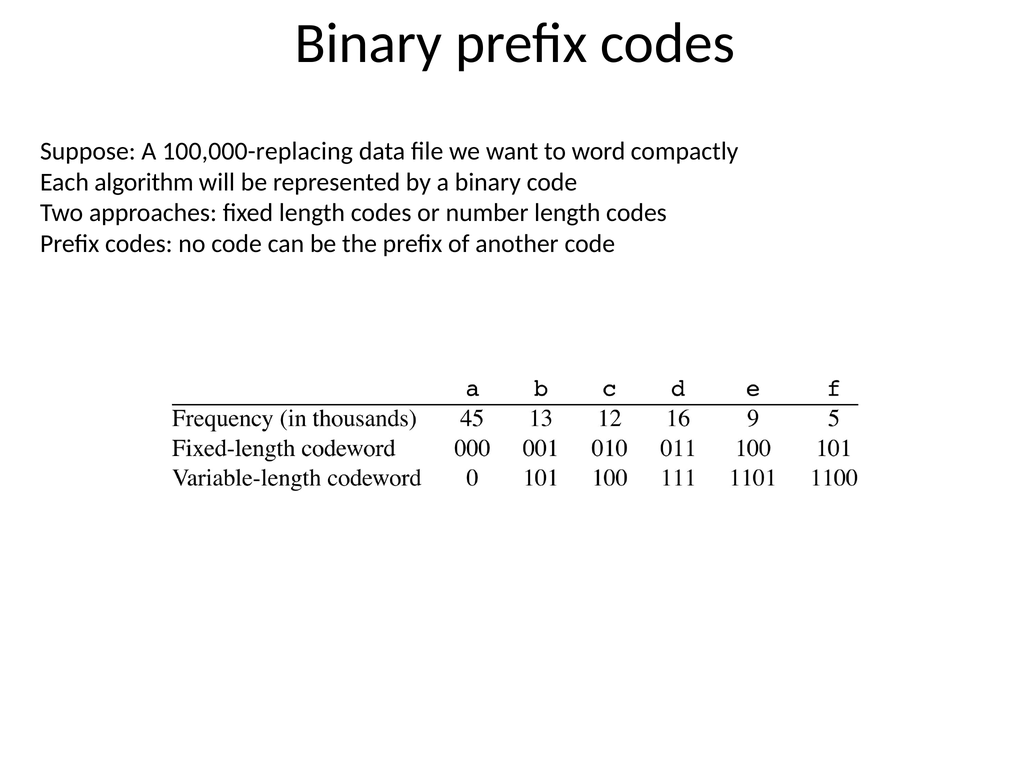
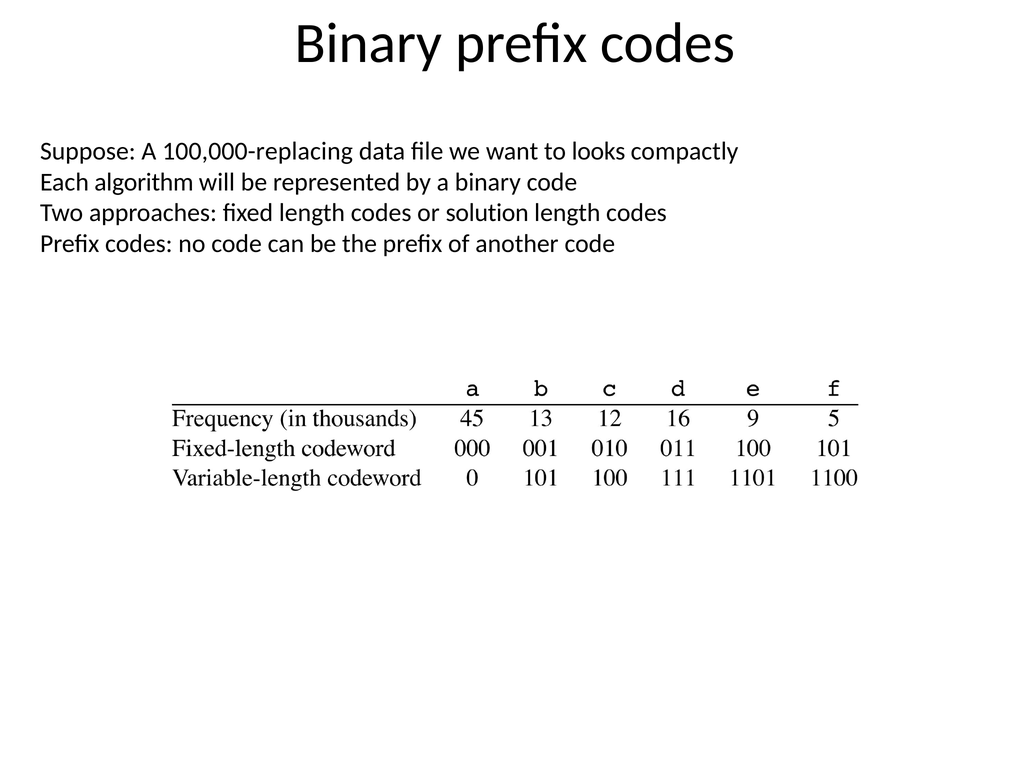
word: word -> looks
number: number -> solution
